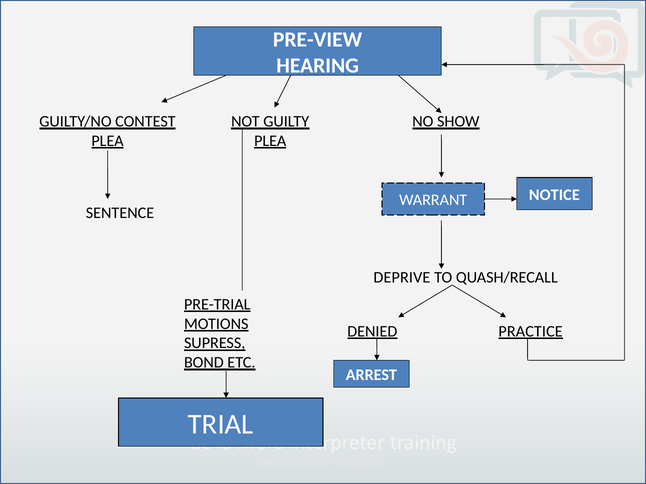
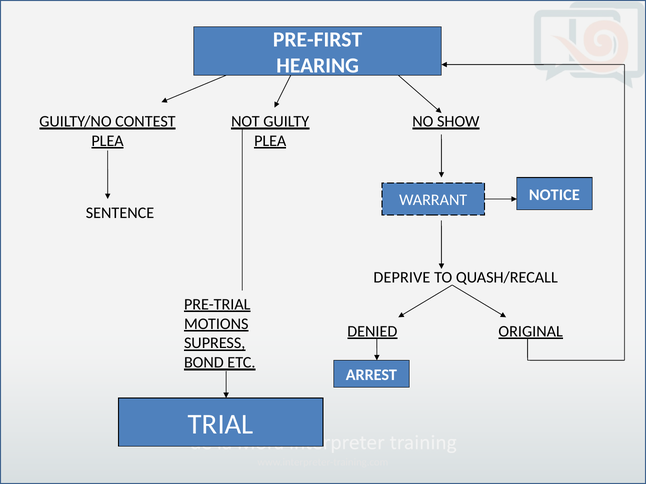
PRE-VIEW: PRE-VIEW -> PRE-FIRST
PRACTICE: PRACTICE -> ORIGINAL
